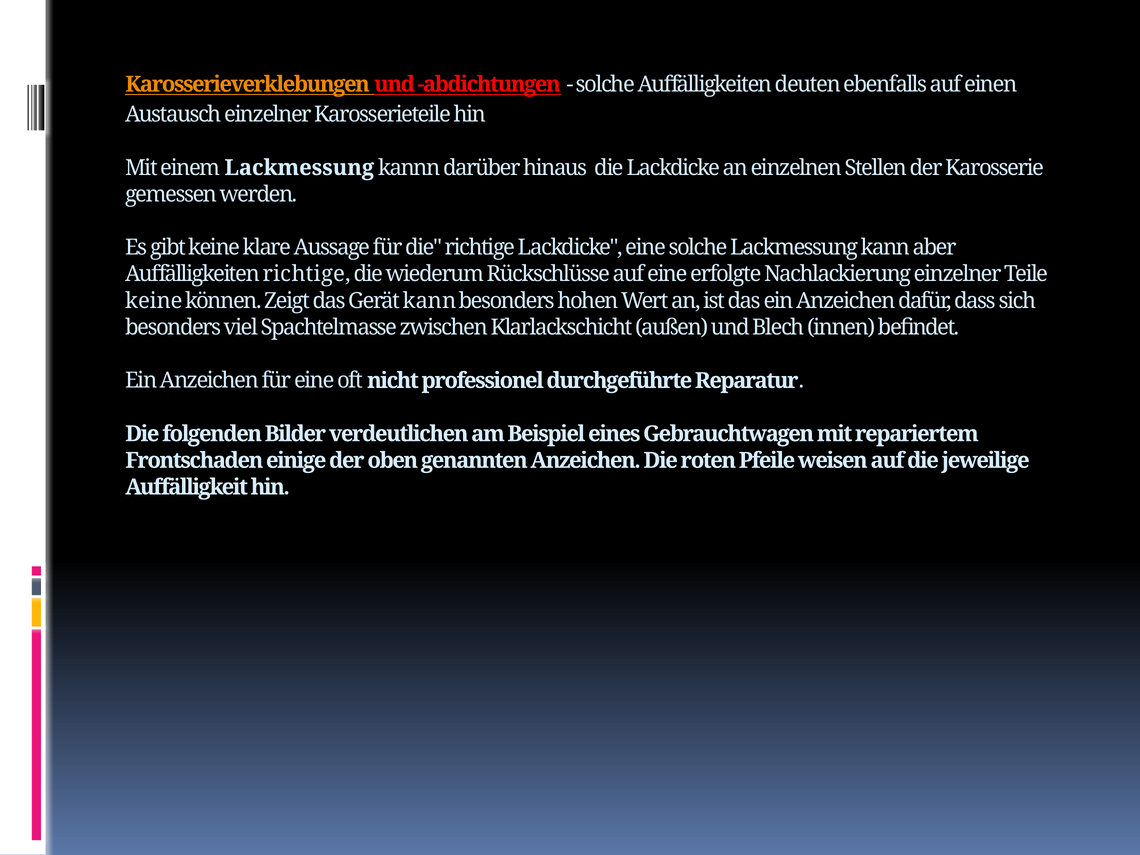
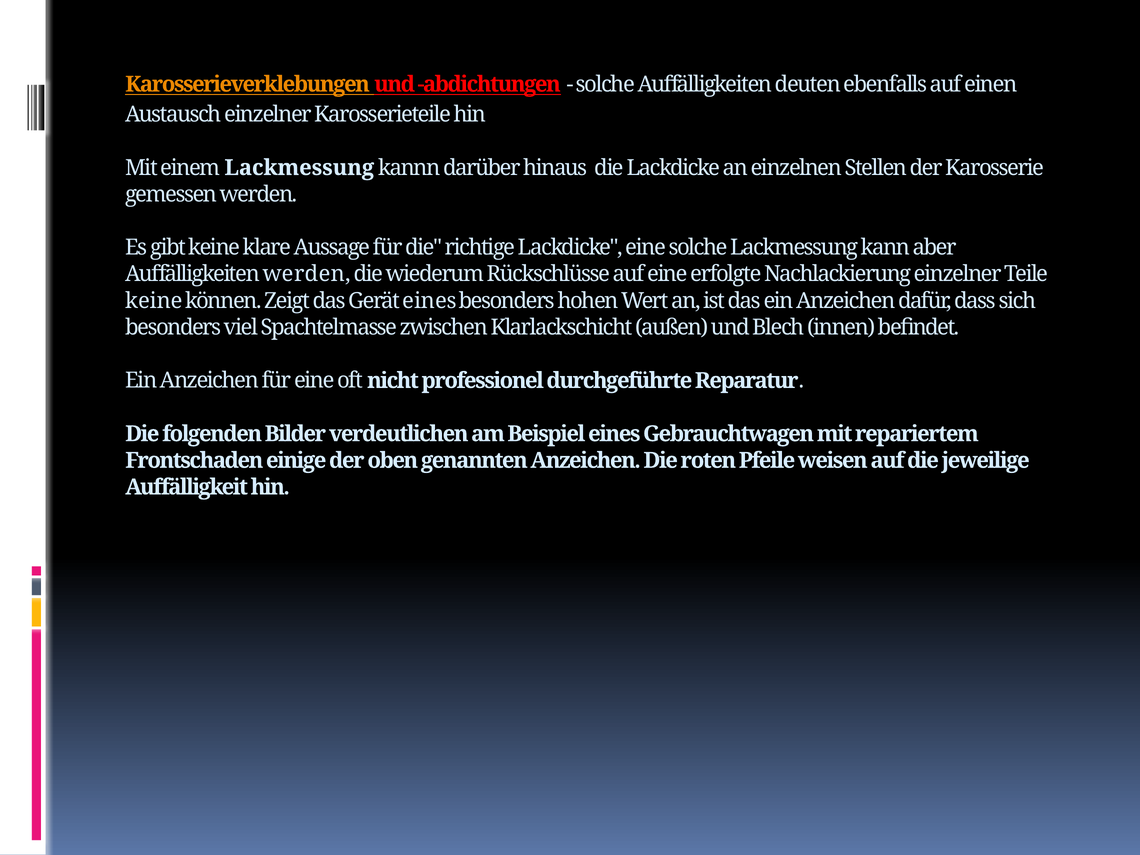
Auffälligkeiten richtige: richtige -> werden
Gerät kann: kann -> eines
